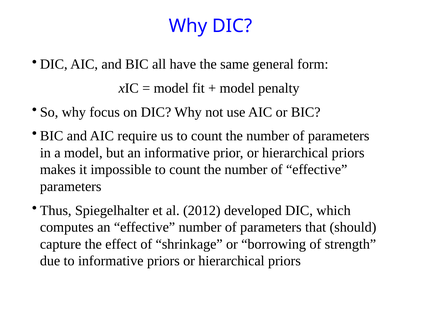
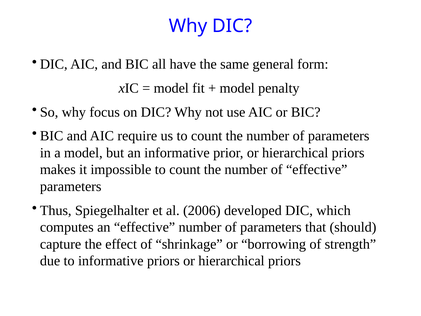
2012: 2012 -> 2006
